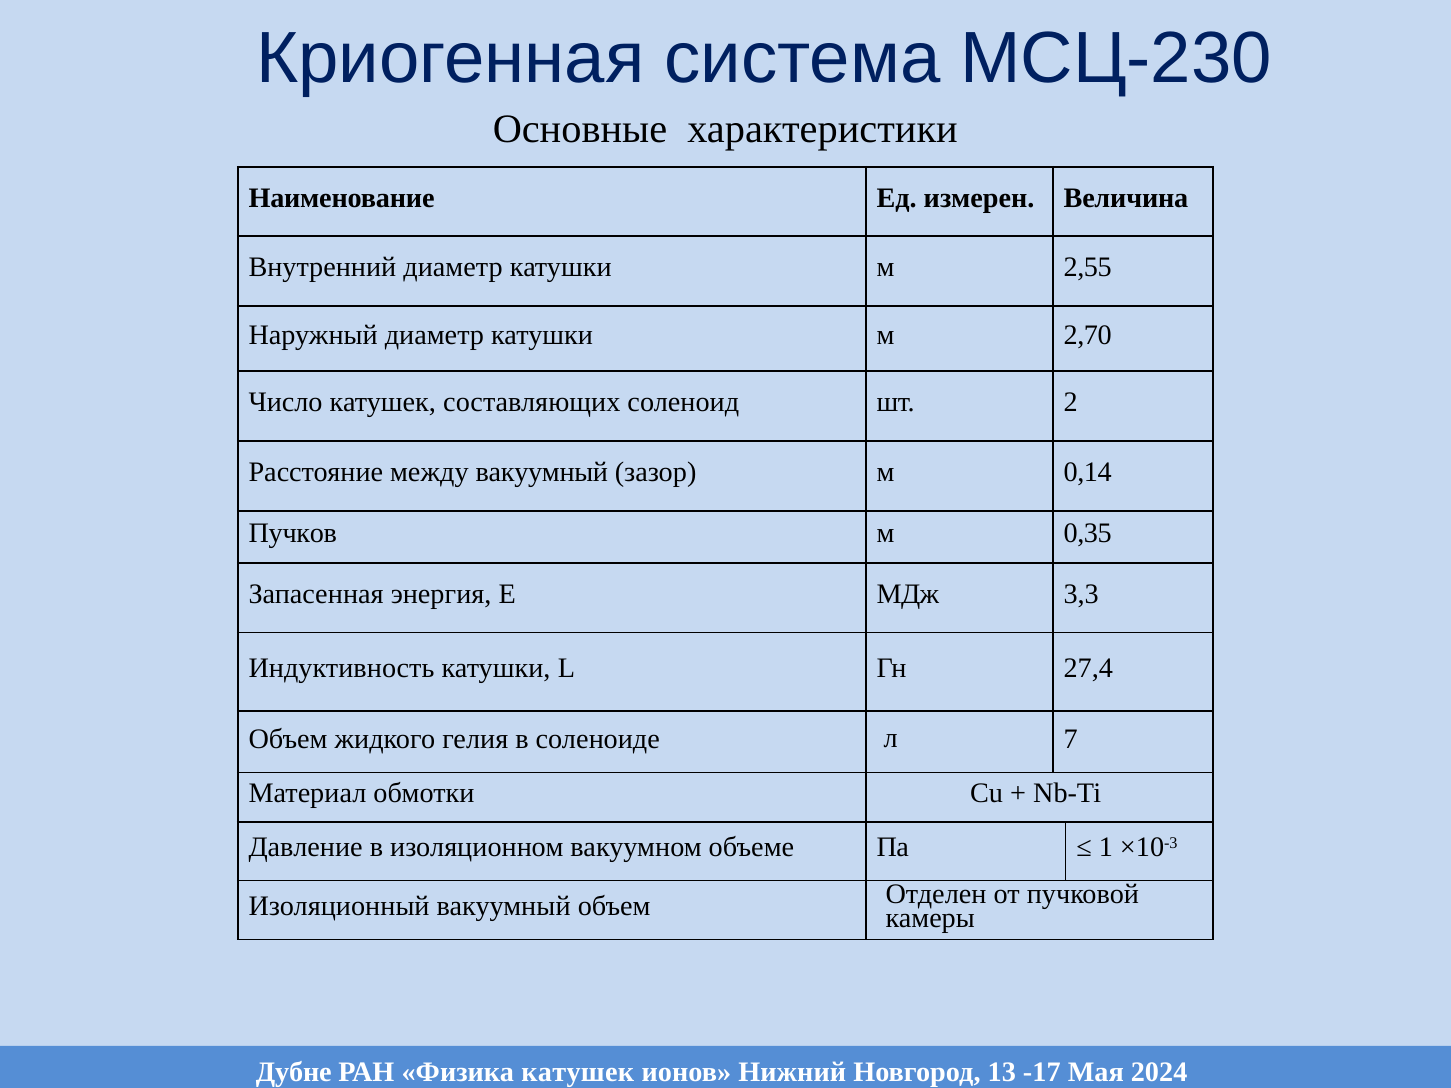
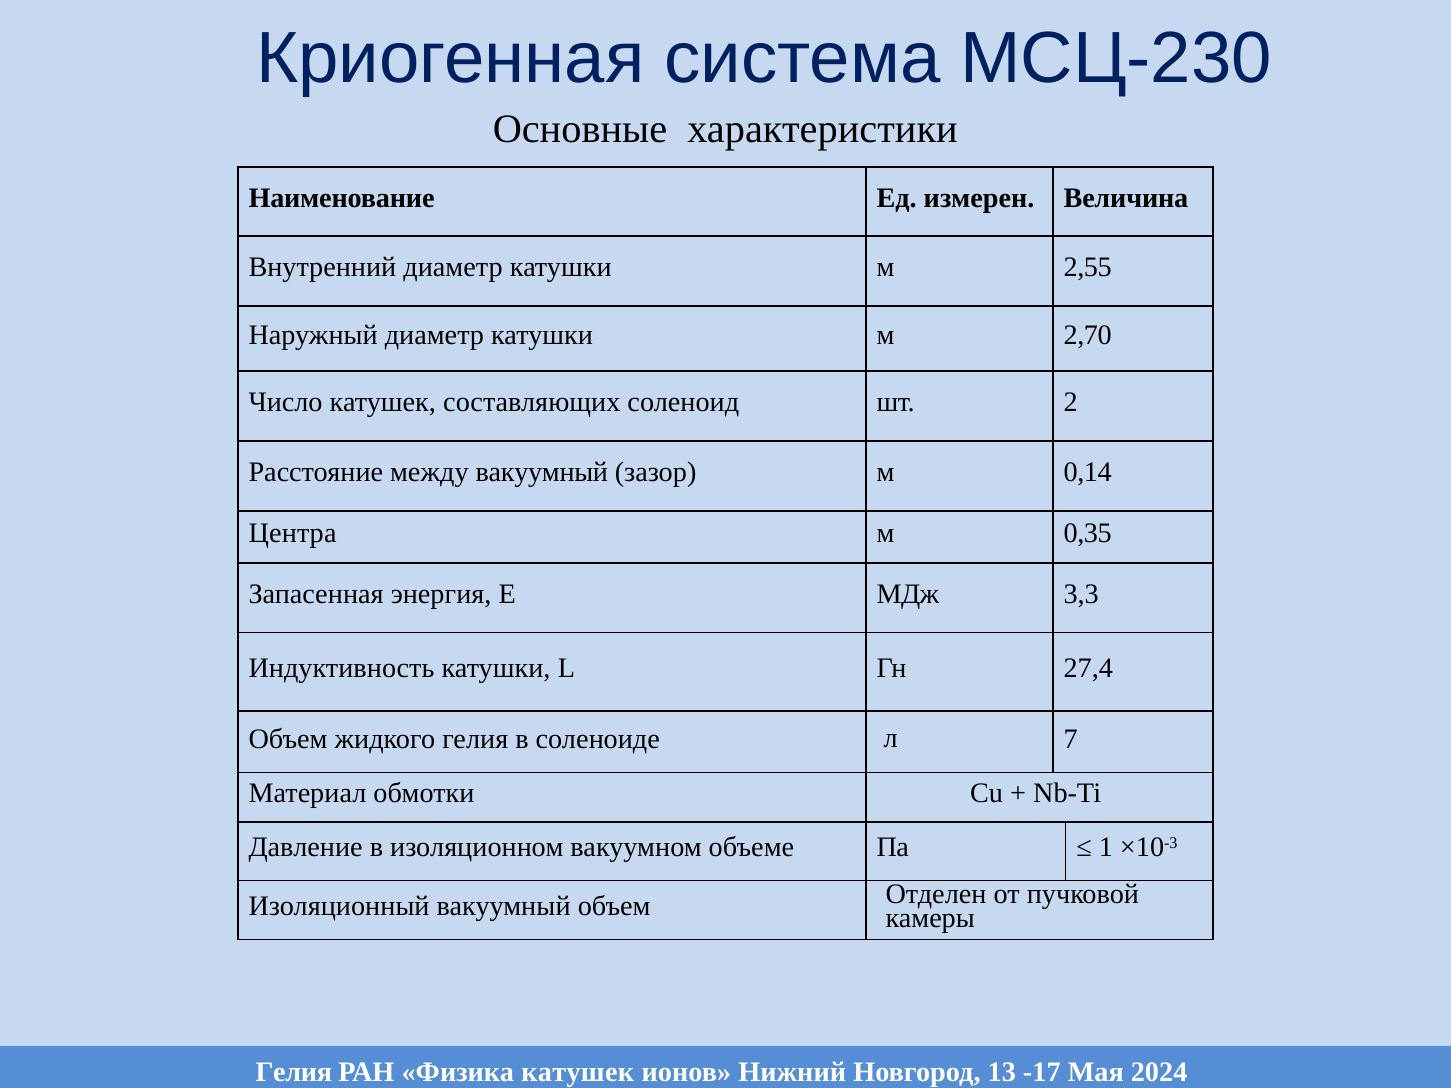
Пучков: Пучков -> Центра
Дубне at (294, 1072): Дубне -> Гелия
